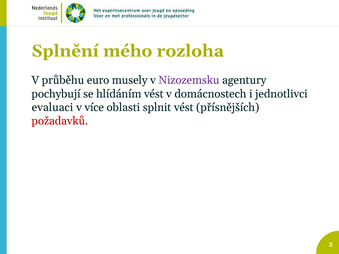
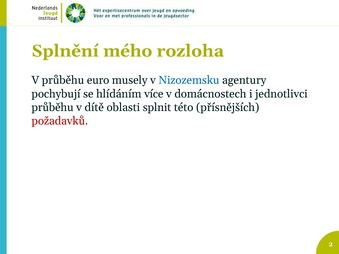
Nizozemsku colour: purple -> blue
hlídáním vést: vést -> více
evaluaci at (52, 107): evaluaci -> průběhu
více: více -> dítě
splnit vést: vést -> této
